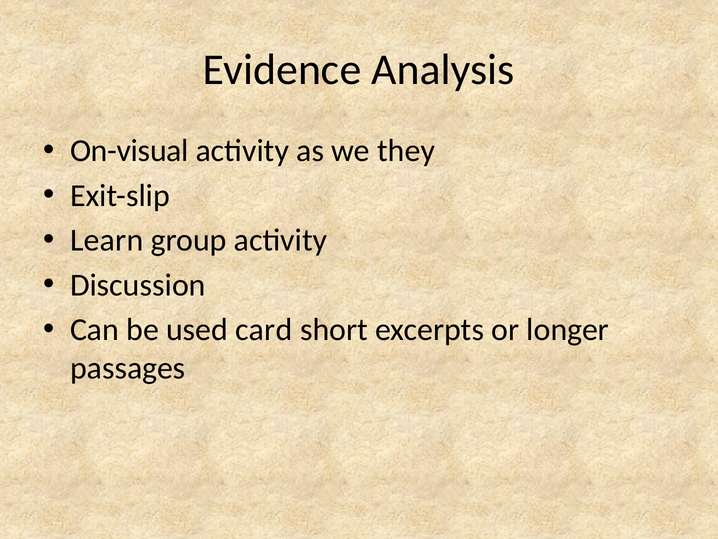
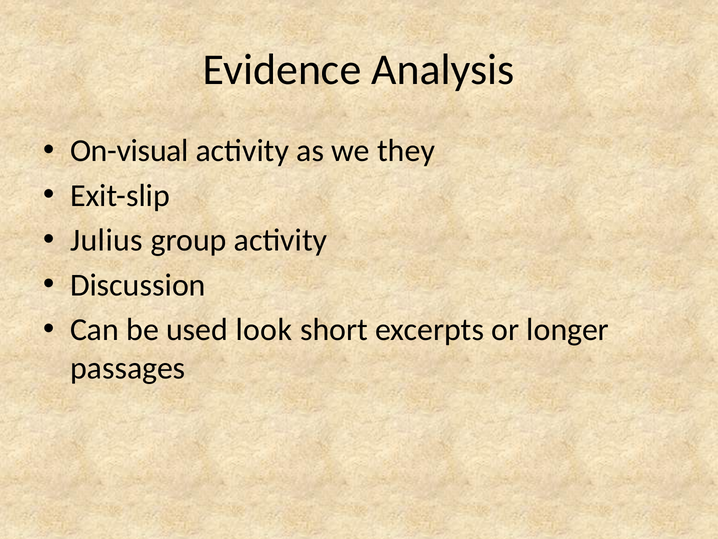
Learn: Learn -> Julius
card: card -> look
